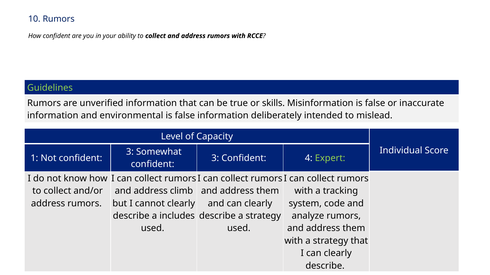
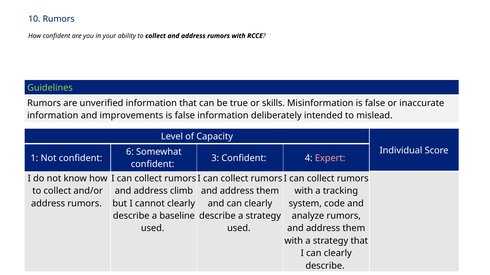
environmental: environmental -> improvements
3 at (130, 152): 3 -> 6
Expert colour: light green -> pink
includes: includes -> baseline
